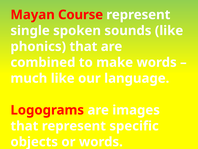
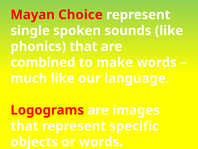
Course: Course -> Choice
